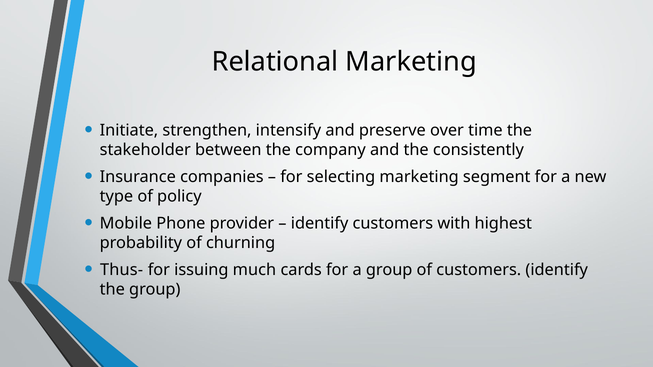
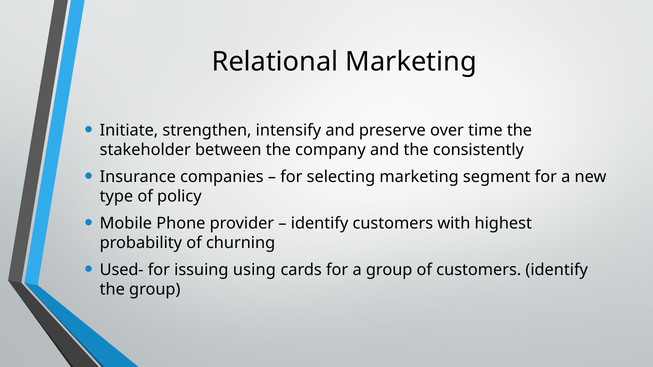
Thus-: Thus- -> Used-
much: much -> using
